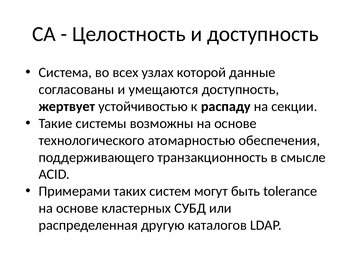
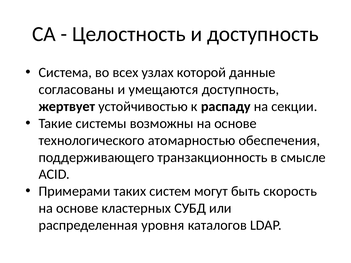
tolerance: tolerance -> скорость
другую: другую -> уровня
